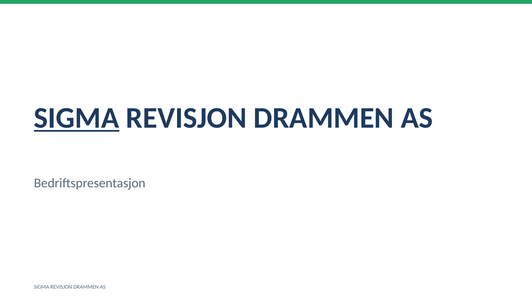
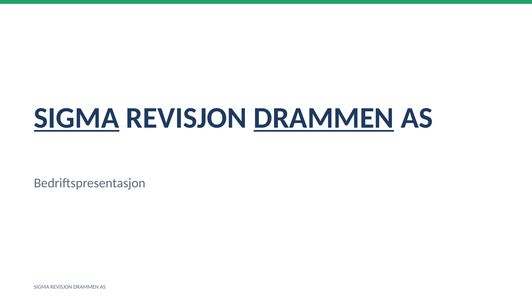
DRAMMEN at (324, 118) underline: none -> present
